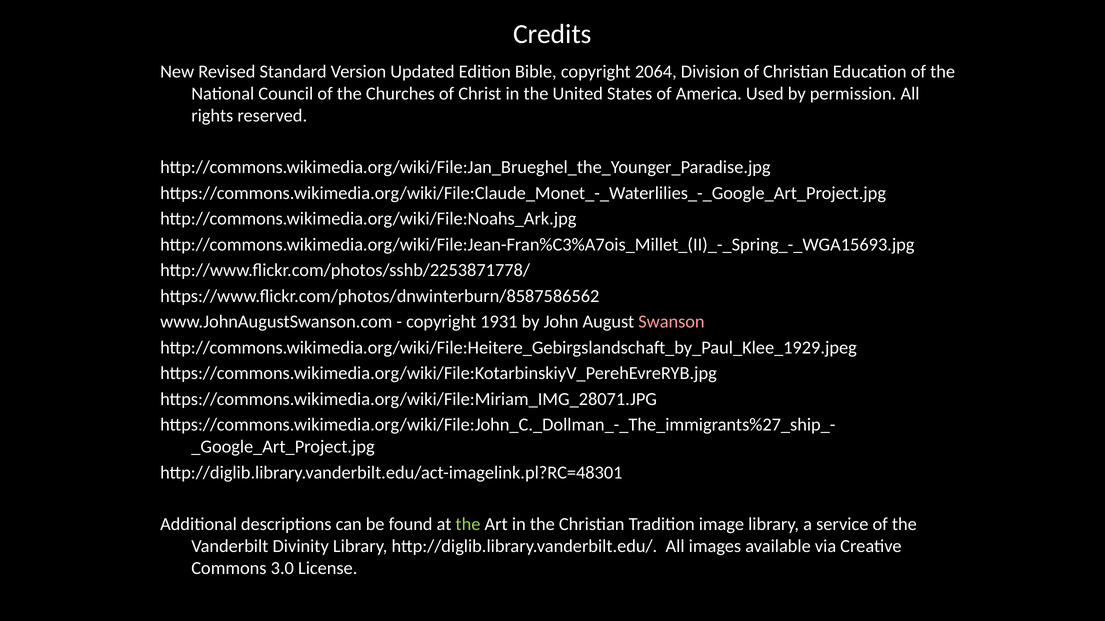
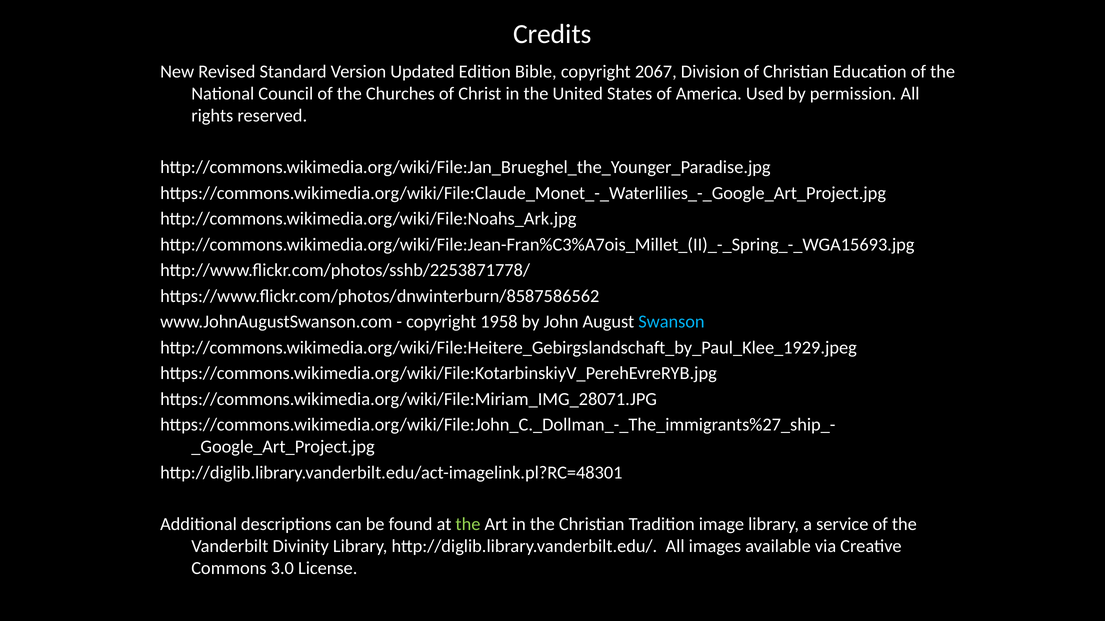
2064: 2064 -> 2067
1931: 1931 -> 1958
Swanson colour: pink -> light blue
